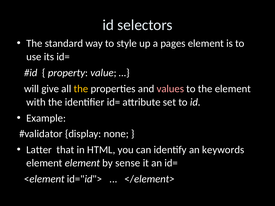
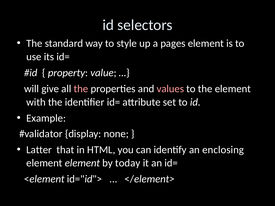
the at (81, 89) colour: yellow -> pink
keywords: keywords -> enclosing
sense: sense -> today
